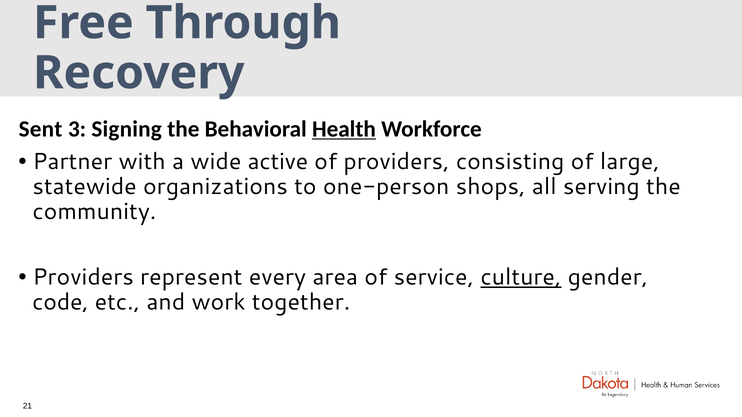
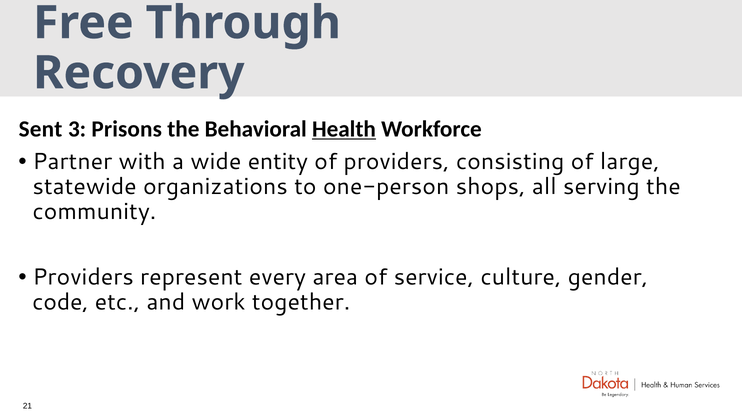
Signing: Signing -> Prisons
active: active -> entity
culture underline: present -> none
